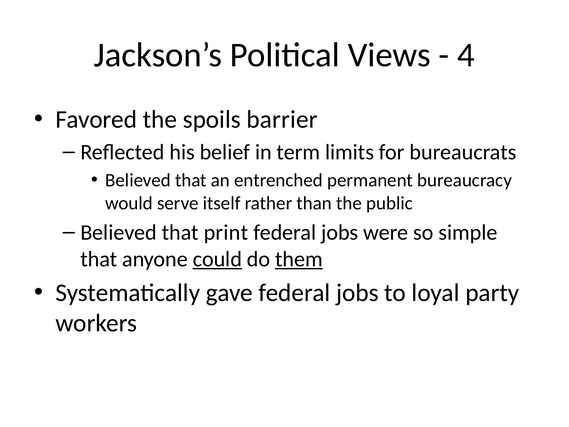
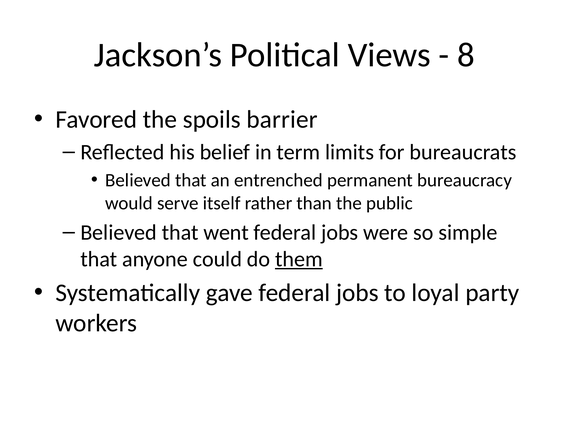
4: 4 -> 8
print: print -> went
could underline: present -> none
